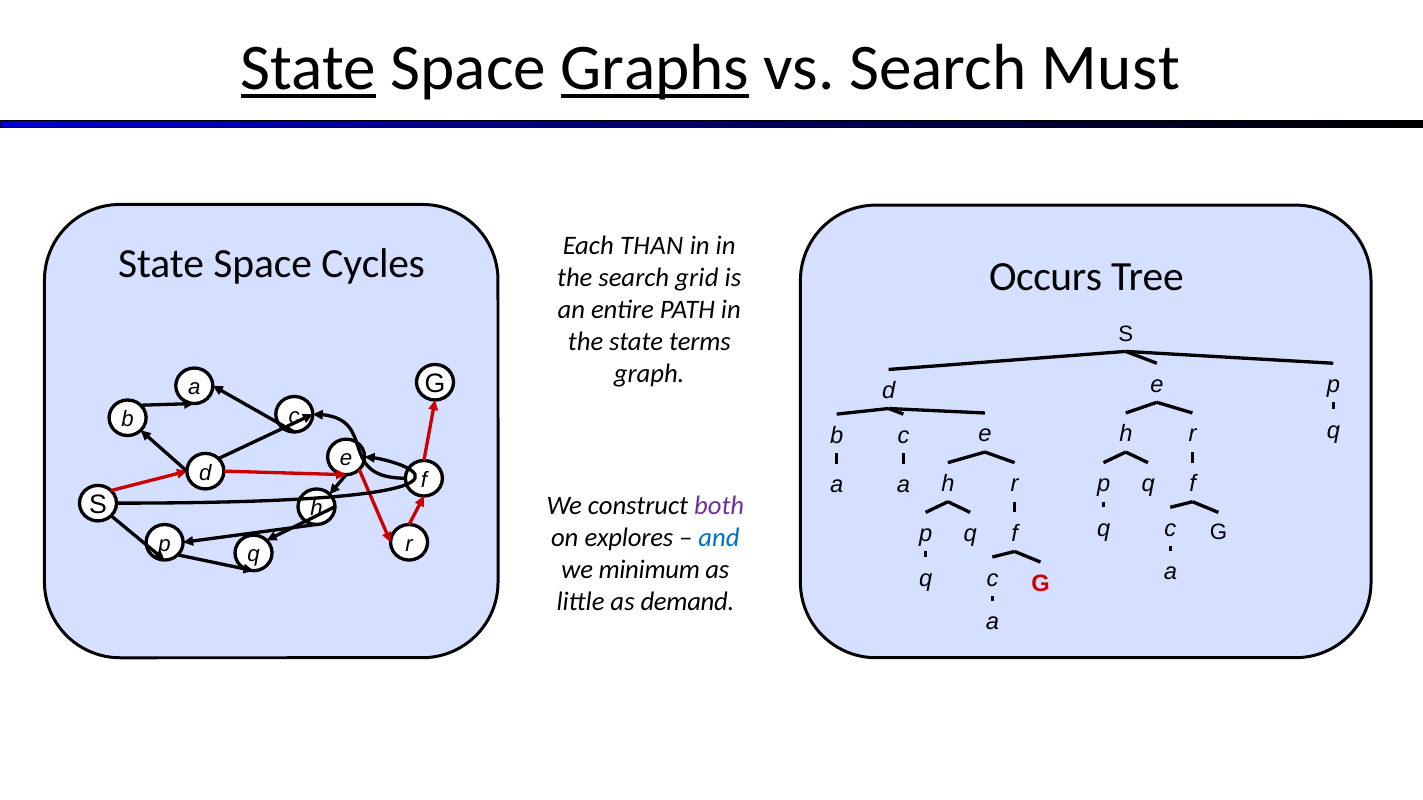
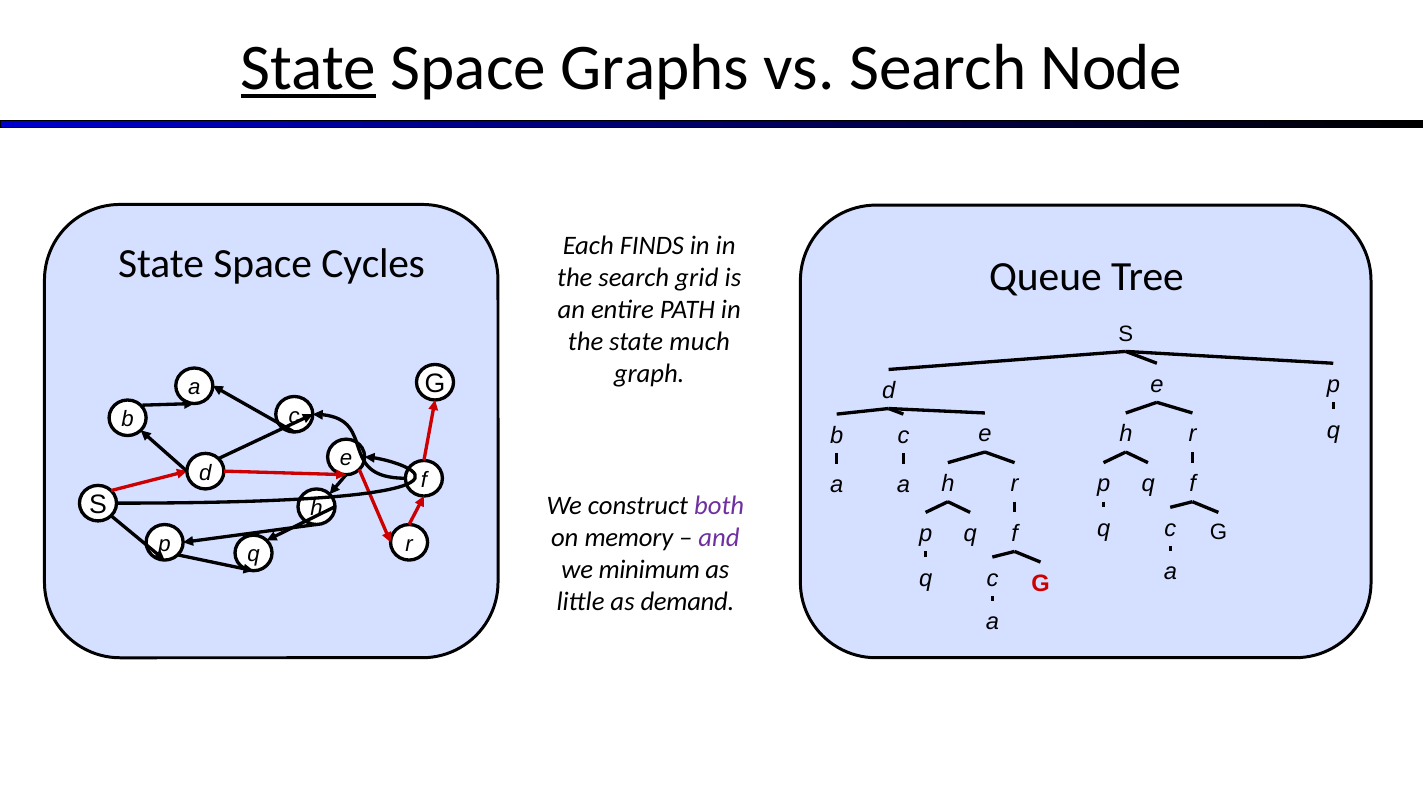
Graphs underline: present -> none
Must: Must -> Node
THAN: THAN -> FINDS
Occurs: Occurs -> Queue
terms: terms -> much
explores: explores -> memory
and colour: blue -> purple
